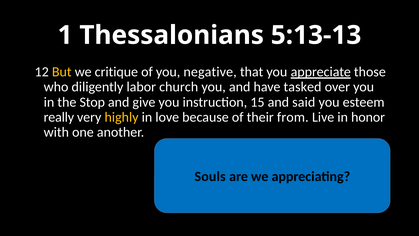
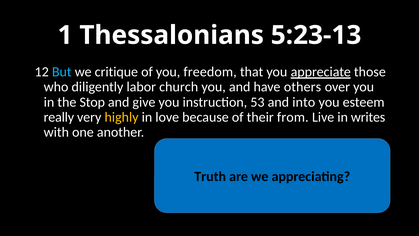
5:13-13: 5:13-13 -> 5:23-13
But colour: yellow -> light blue
negative: negative -> freedom
tasked: tasked -> others
15: 15 -> 53
said: said -> into
honor: honor -> writes
Souls: Souls -> Truth
